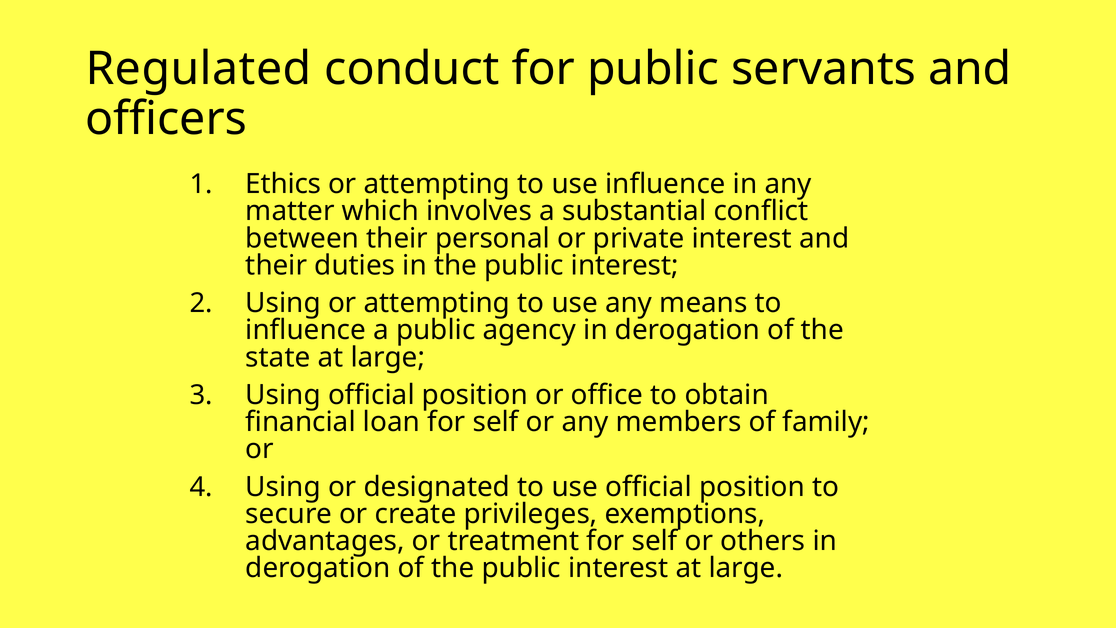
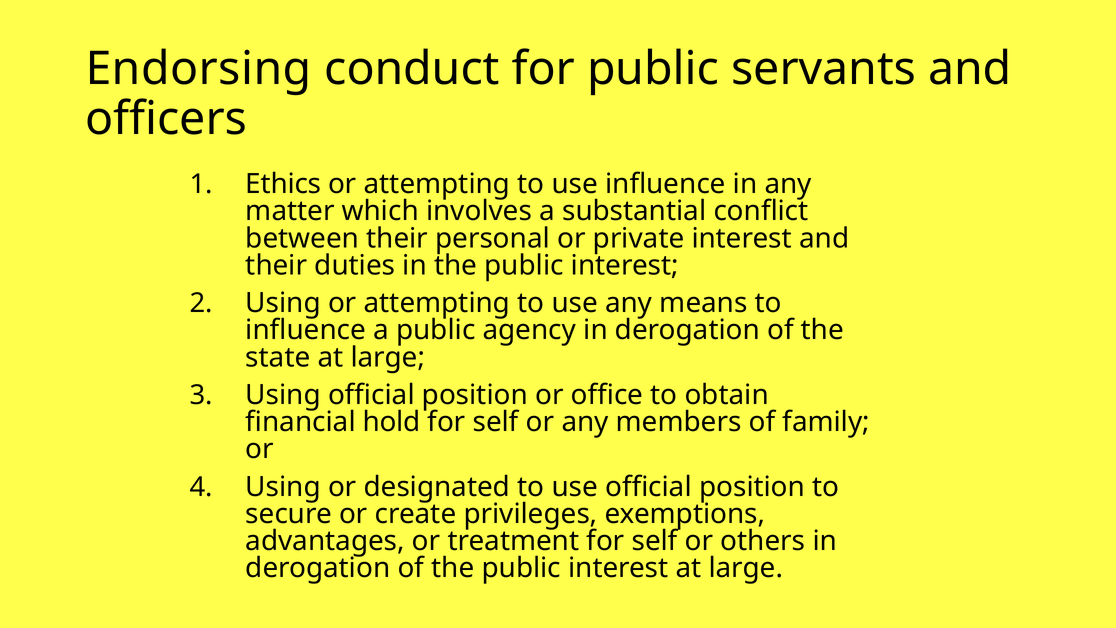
Regulated: Regulated -> Endorsing
loan: loan -> hold
